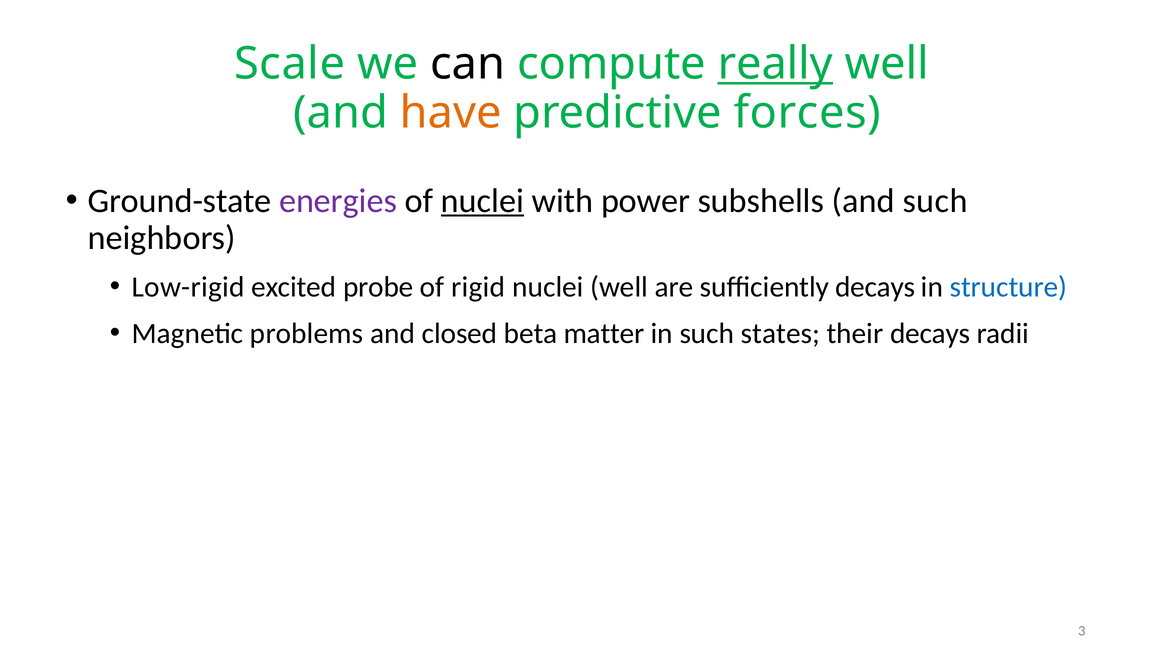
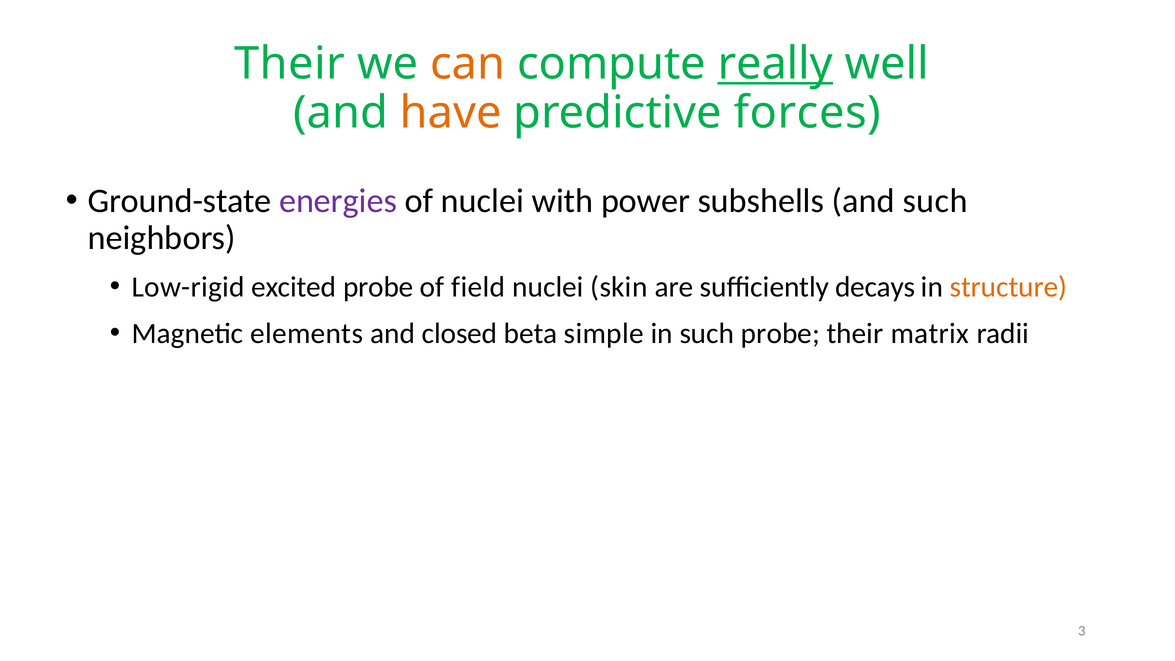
Scale at (290, 64): Scale -> Their
can colour: black -> orange
nuclei at (482, 201) underline: present -> none
rigid: rigid -> field
nuclei well: well -> skin
structure colour: blue -> orange
problems: problems -> elements
matter: matter -> simple
such states: states -> probe
their decays: decays -> matrix
